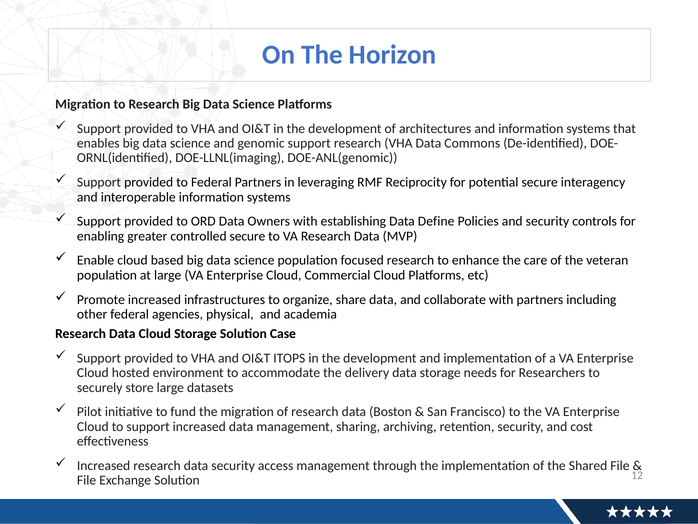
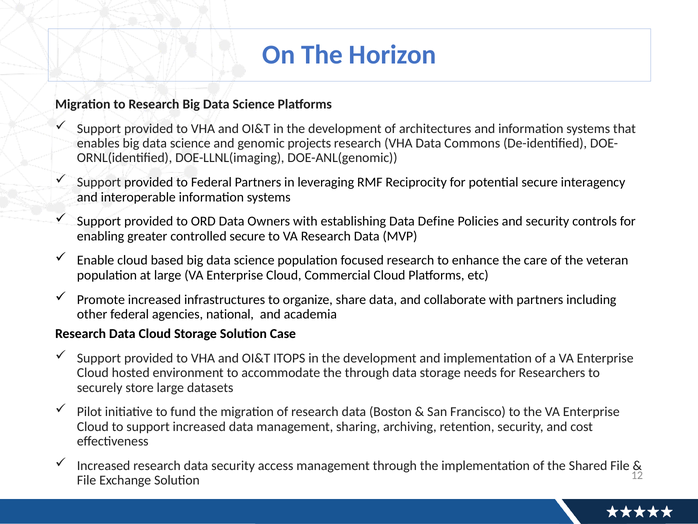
genomic support: support -> projects
physical: physical -> national
the delivery: delivery -> through
